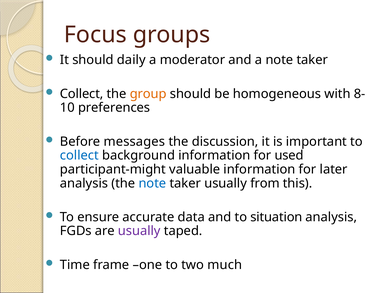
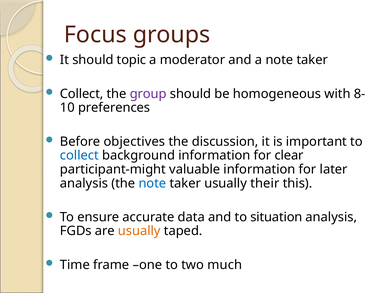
daily: daily -> topic
group colour: orange -> purple
messages: messages -> objectives
used: used -> clear
from: from -> their
usually at (139, 231) colour: purple -> orange
